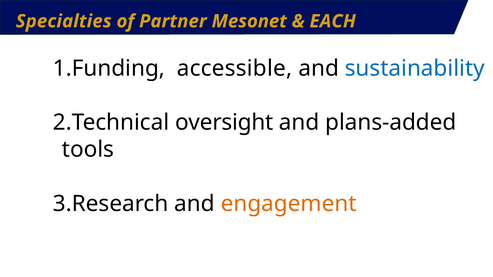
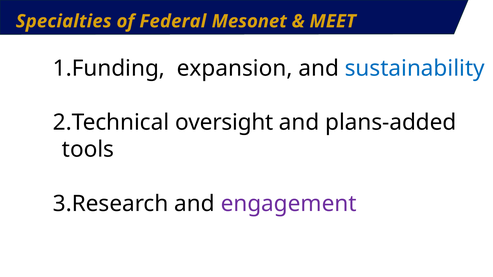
Partner: Partner -> Federal
EACH: EACH -> MEET
accessible: accessible -> expansion
engagement colour: orange -> purple
